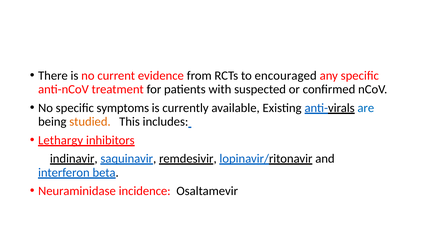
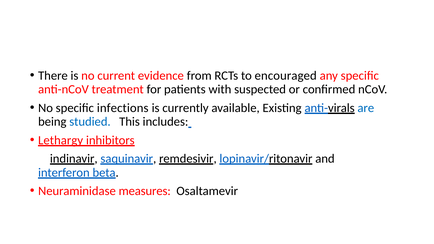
symptoms: symptoms -> infections
studied colour: orange -> blue
incidence: incidence -> measures
